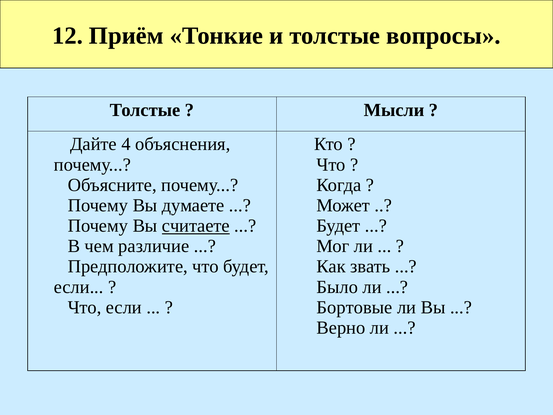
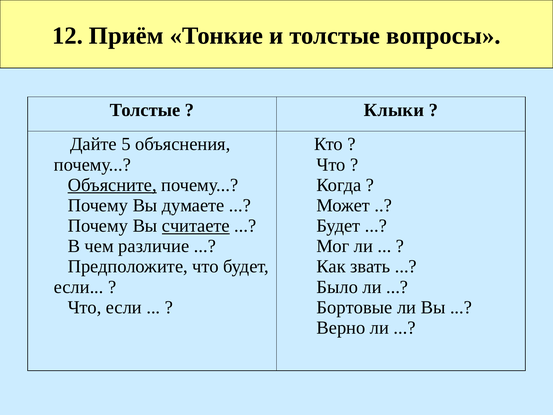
Мысли: Мысли -> Клыки
4: 4 -> 5
Объясните underline: none -> present
